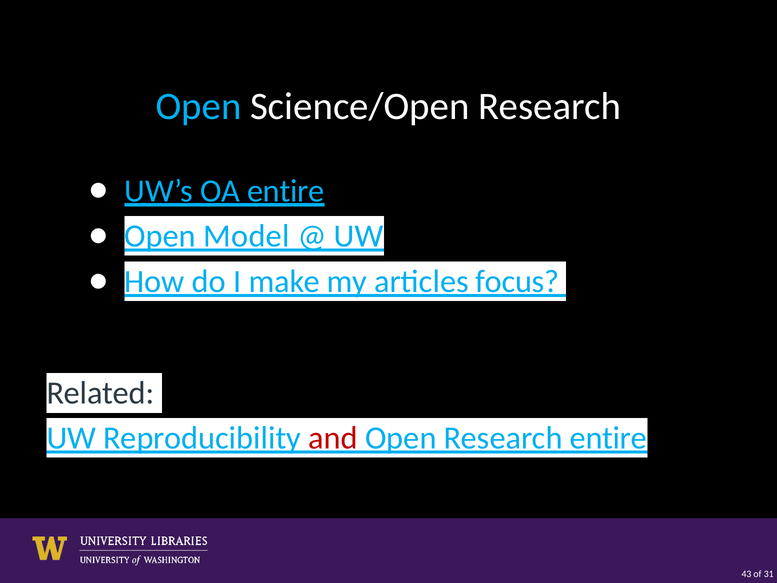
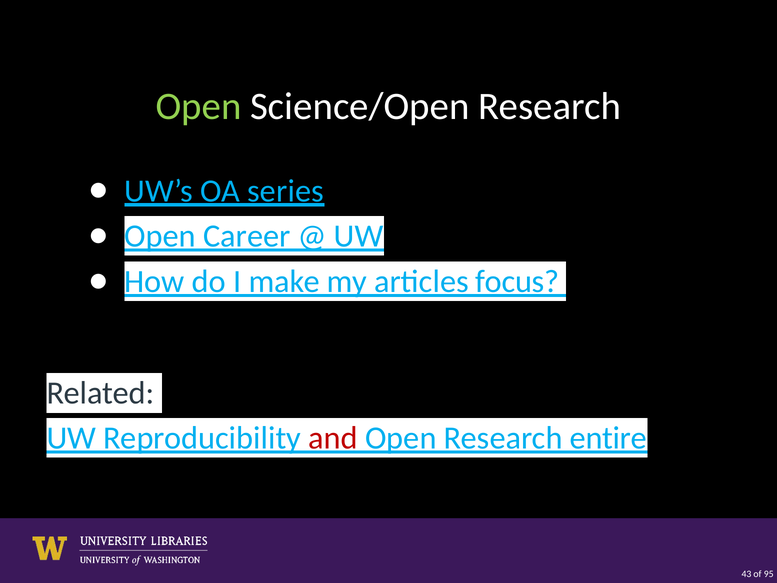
Open at (199, 106) colour: light blue -> light green
OA entire: entire -> series
Model: Model -> Career
31: 31 -> 95
